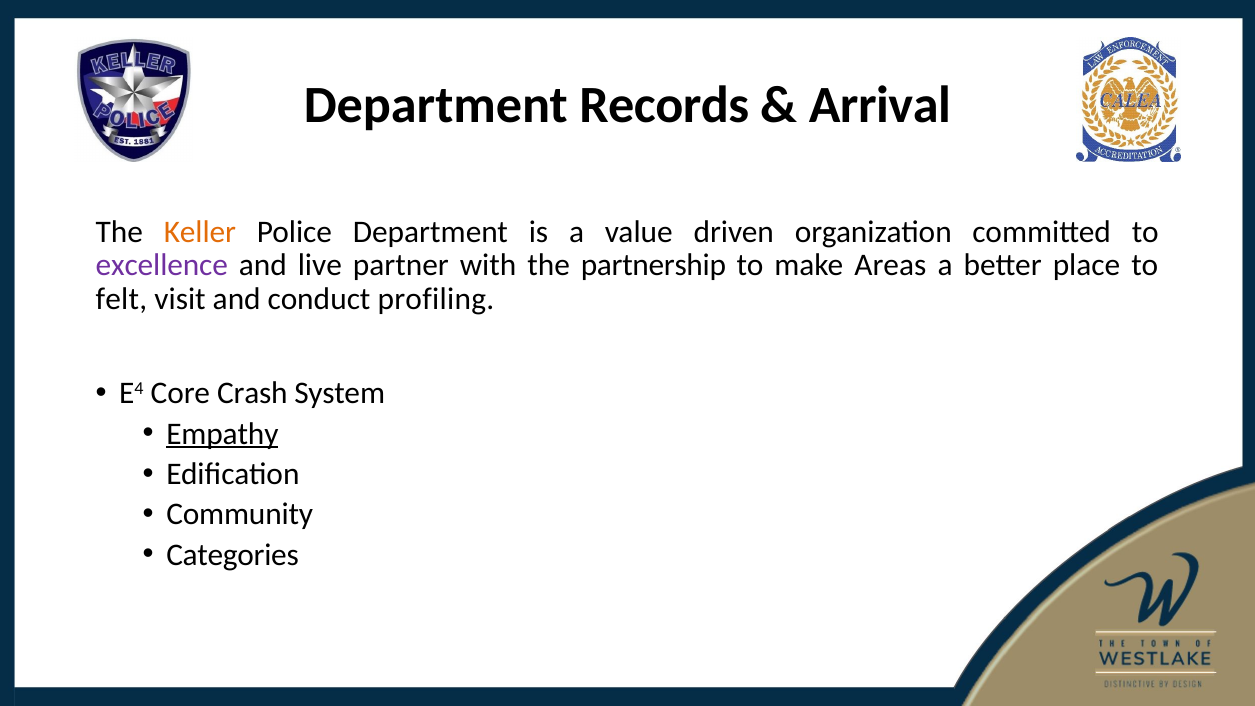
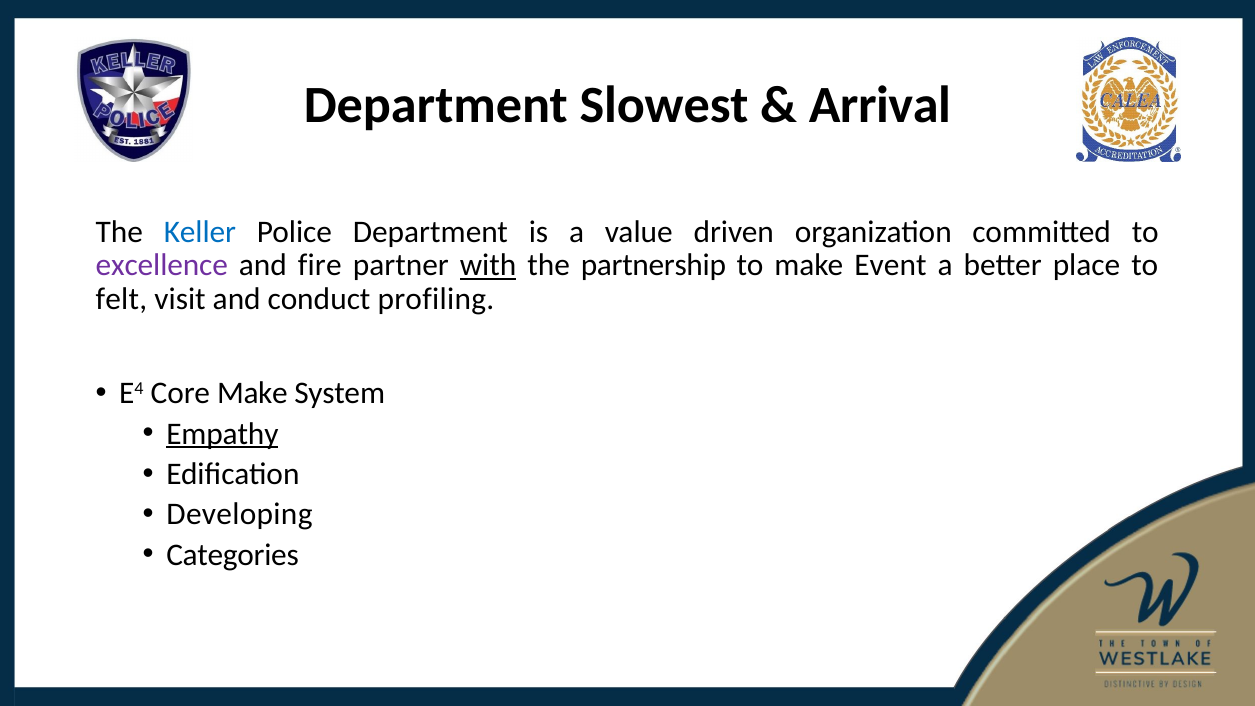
Records: Records -> Slowest
Keller colour: orange -> blue
live: live -> fire
with underline: none -> present
Areas: Areas -> Event
Core Crash: Crash -> Make
Community: Community -> Developing
